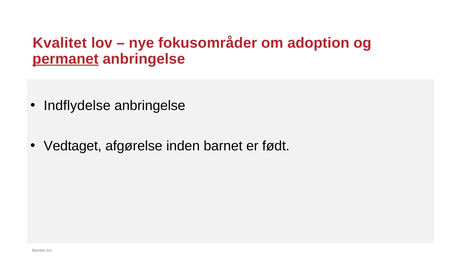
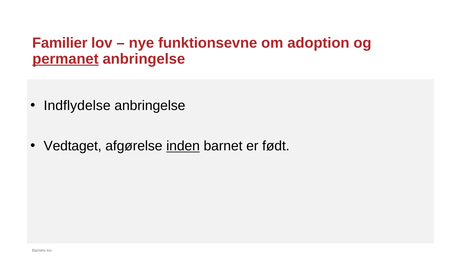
Kvalitet: Kvalitet -> Familier
fokusområder: fokusområder -> funktionsevne
inden underline: none -> present
